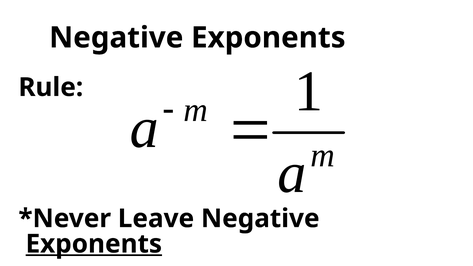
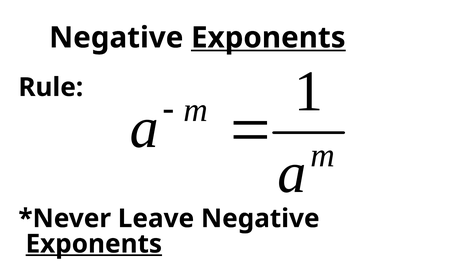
Exponents at (268, 38) underline: none -> present
